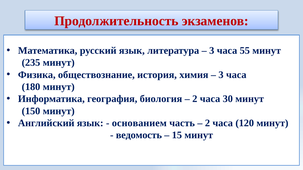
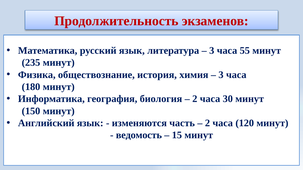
основанием: основанием -> изменяются
